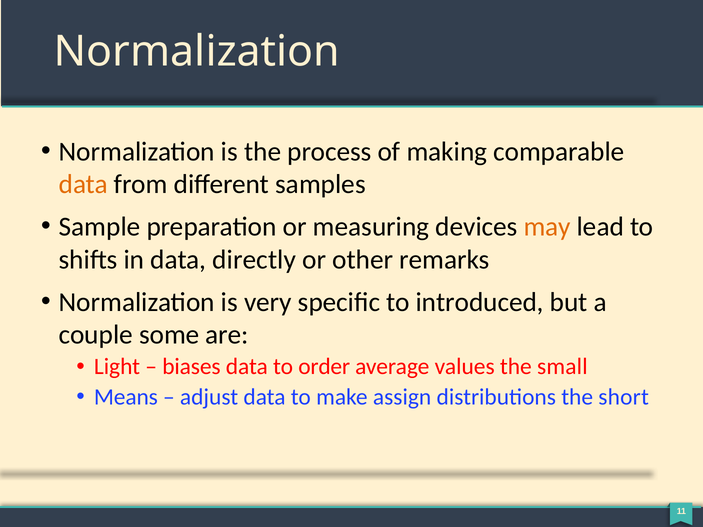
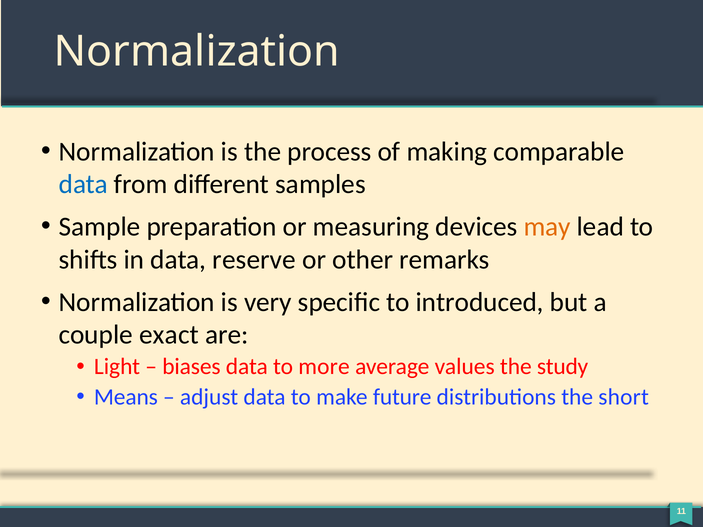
data at (83, 185) colour: orange -> blue
directly: directly -> reserve
some: some -> exact
order: order -> more
small: small -> study
assign: assign -> future
